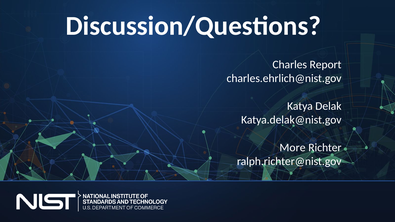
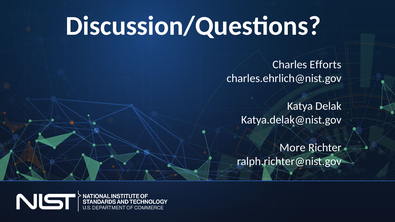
Report: Report -> Efforts
